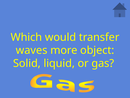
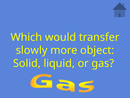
waves: waves -> slowly
